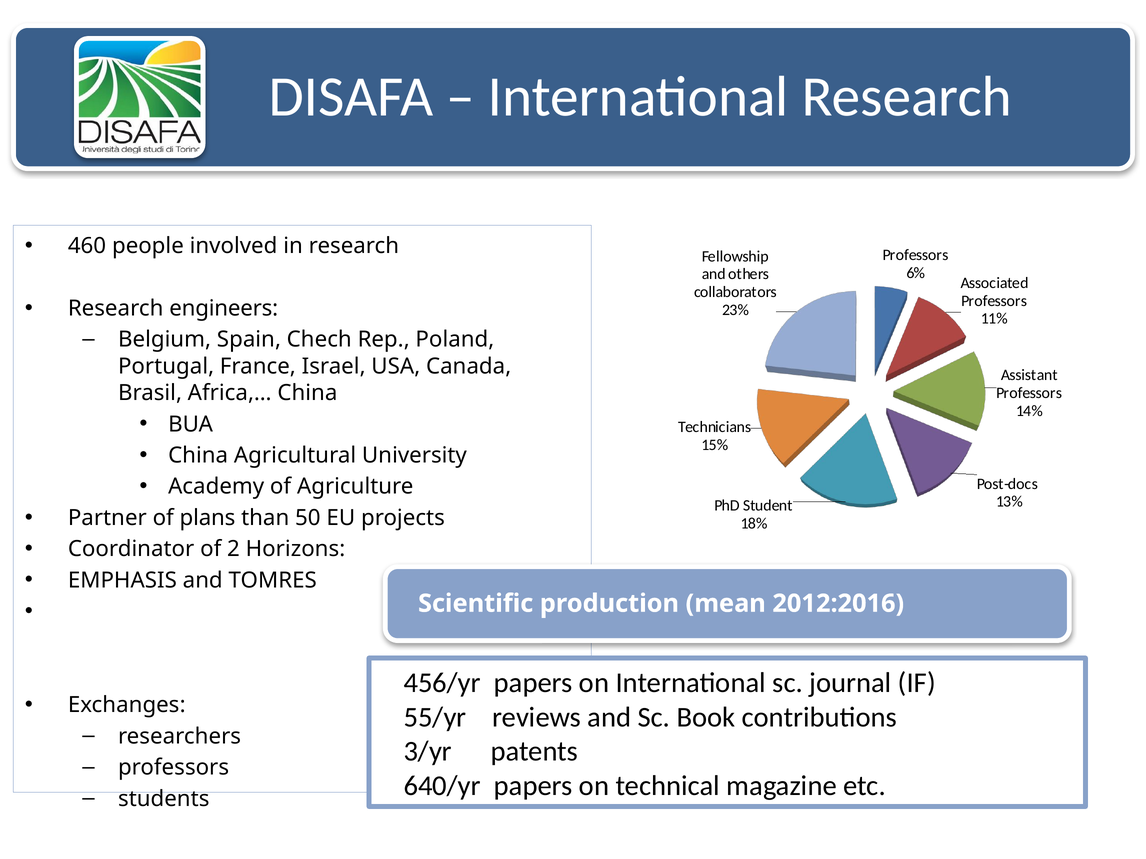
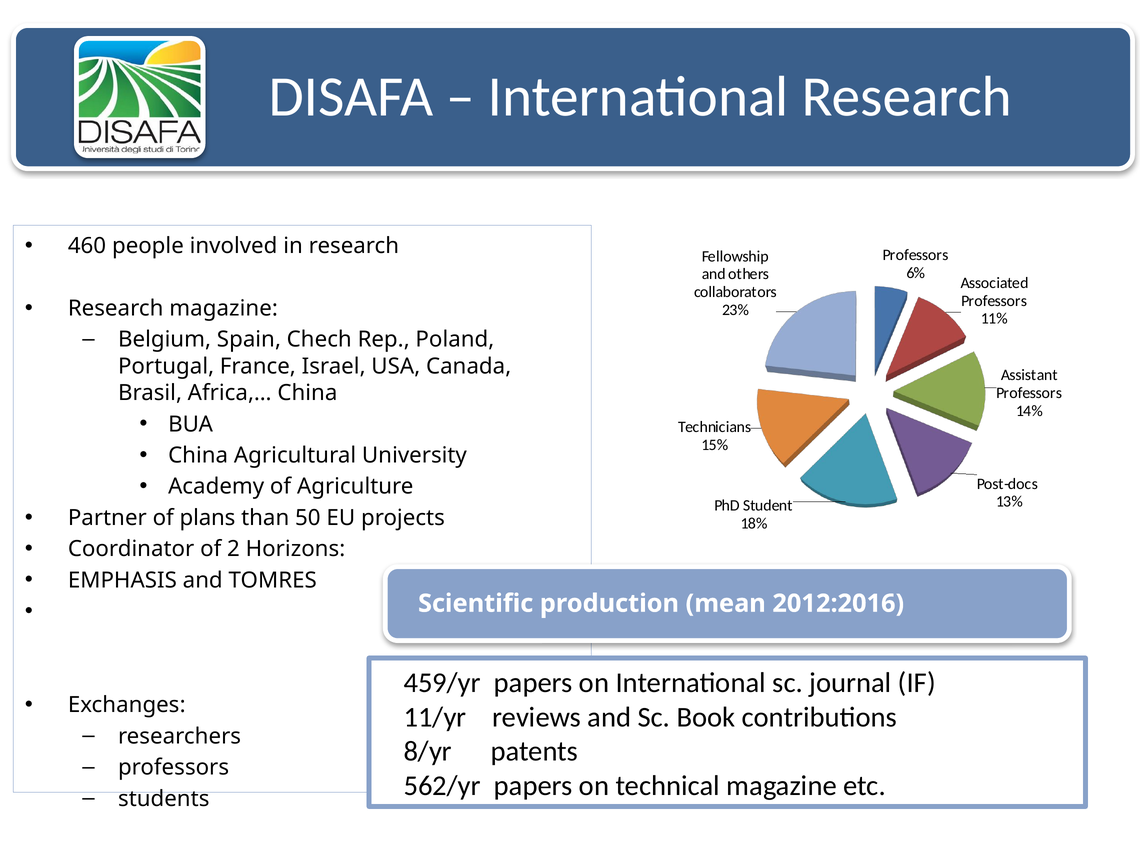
Research engineers: engineers -> magazine
456/yr: 456/yr -> 459/yr
55/yr: 55/yr -> 11/yr
3/yr: 3/yr -> 8/yr
640/yr: 640/yr -> 562/yr
